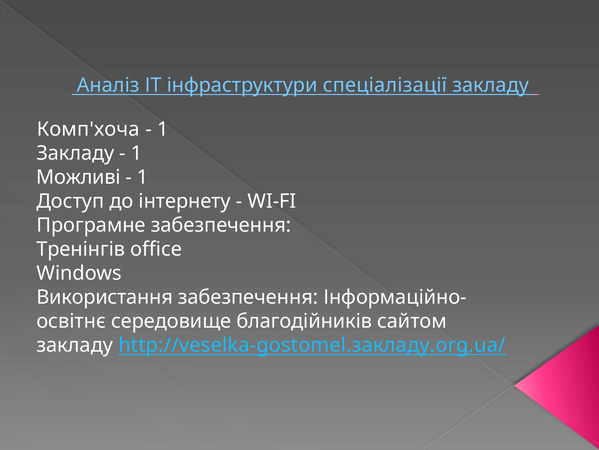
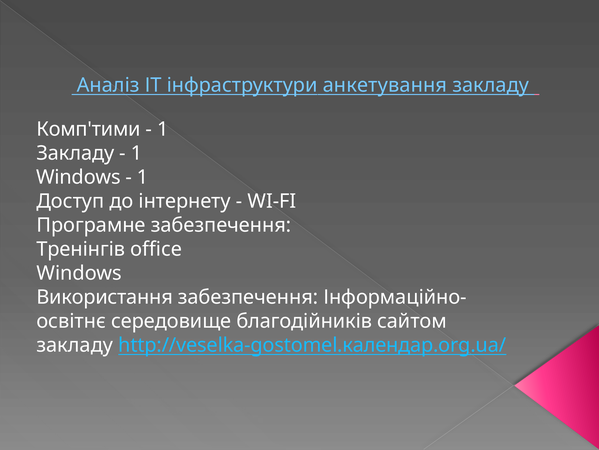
спеціалізації: спеціалізації -> анкетування
Комп'хоча: Комп'хоча -> Комп'тими
Можливі at (78, 177): Можливі -> Windows
http://veselka-gostomel.закладу.org.ua/: http://veselka-gostomel.закладу.org.ua/ -> http://veselka-gostomel.календар.org.ua/
